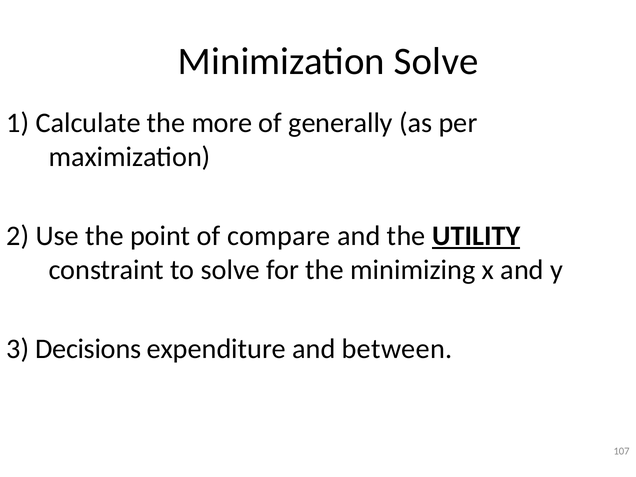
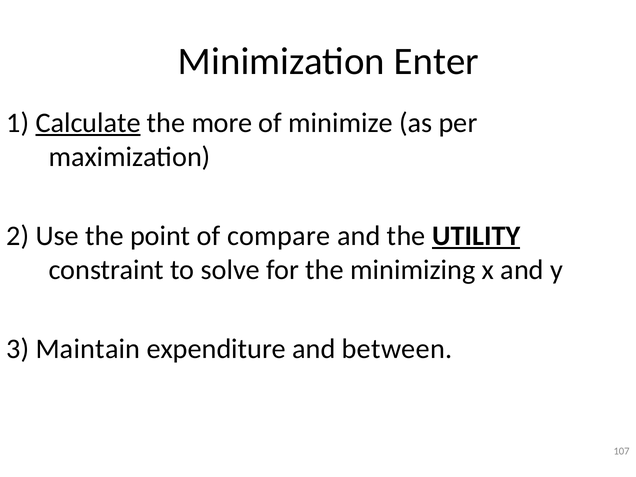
Minimization Solve: Solve -> Enter
Calculate underline: none -> present
generally: generally -> minimize
Decisions: Decisions -> Maintain
